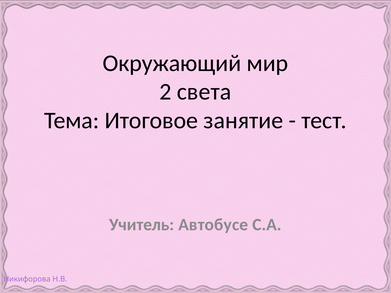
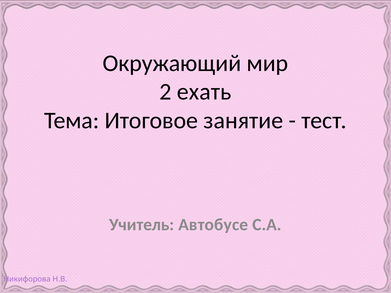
света: света -> ехать
